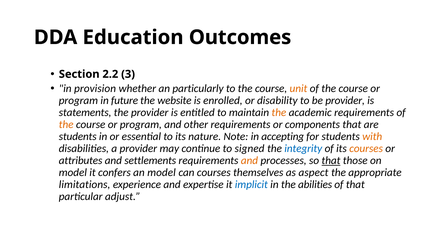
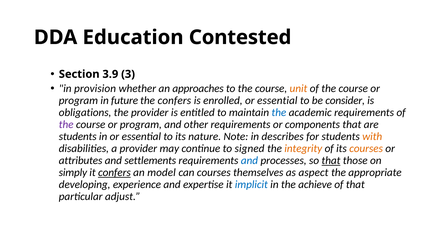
Outcomes: Outcomes -> Contested
2.2: 2.2 -> 3.9
particularly: particularly -> approaches
the website: website -> confers
enrolled or disability: disability -> essential
be provider: provider -> consider
statements: statements -> obligations
the at (279, 112) colour: orange -> blue
the at (66, 124) colour: orange -> purple
accepting: accepting -> describes
integrity colour: blue -> orange
and at (249, 160) colour: orange -> blue
model at (73, 172): model -> simply
confers at (114, 172) underline: none -> present
limitations: limitations -> developing
abilities: abilities -> achieve
